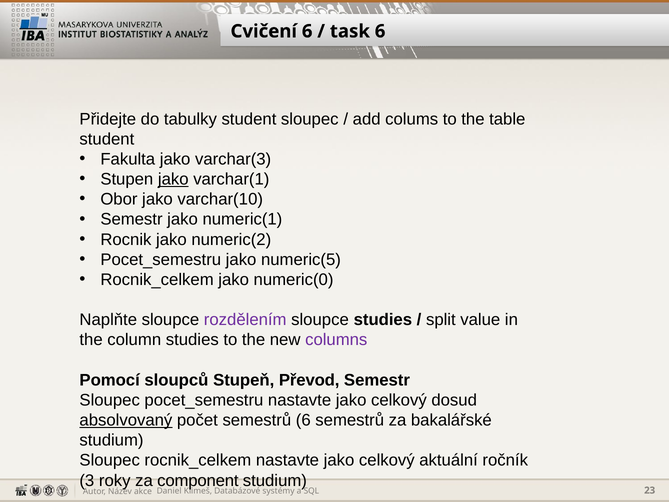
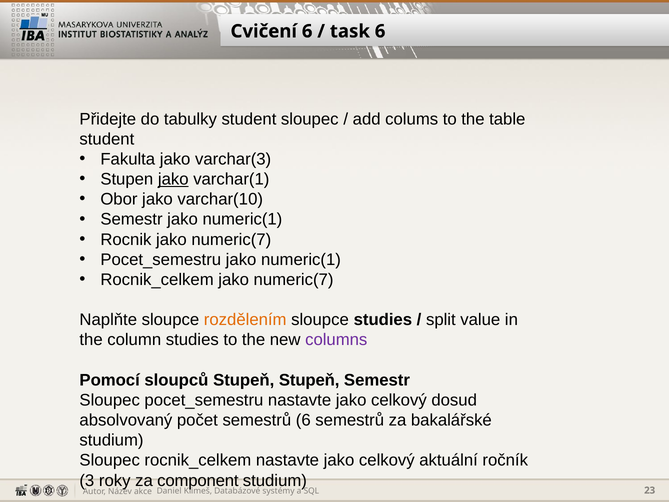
Rocnik jako numeric(2: numeric(2 -> numeric(7
Pocet_semestru jako numeric(5: numeric(5 -> numeric(1
Rocnik_celkem jako numeric(0: numeric(0 -> numeric(7
rozdělením colour: purple -> orange
Stupeň Převod: Převod -> Stupeň
absolvovaný underline: present -> none
